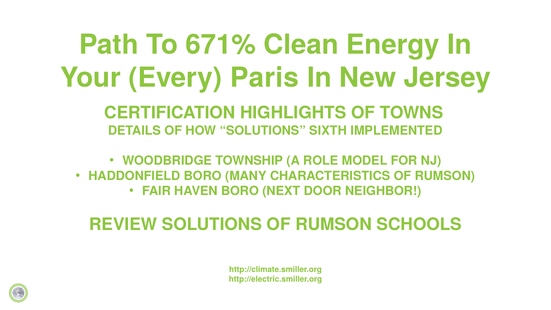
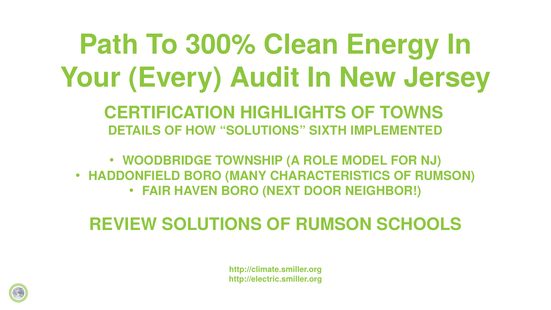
671%: 671% -> 300%
Paris: Paris -> Audit
